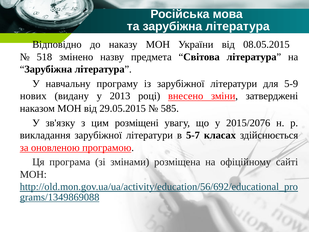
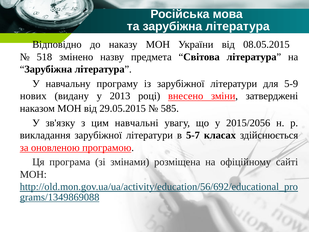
розміщені: розміщені -> навчальні
2015/2076: 2015/2076 -> 2015/2056
